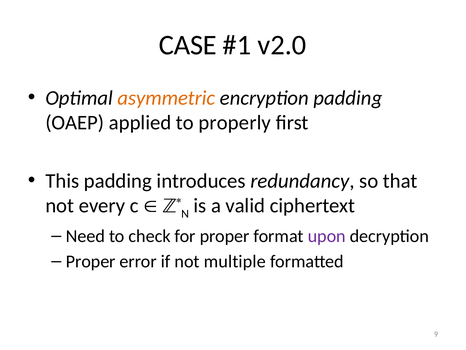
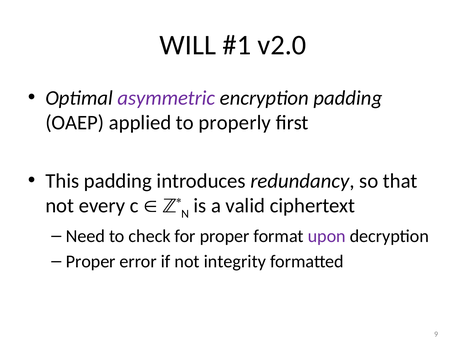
CASE: CASE -> WILL
asymmetric colour: orange -> purple
multiple: multiple -> integrity
